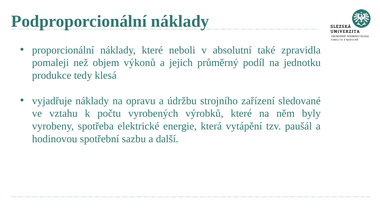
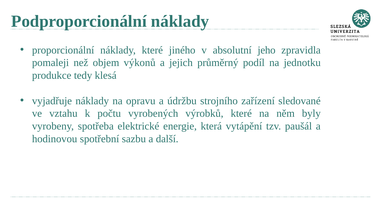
neboli: neboli -> jiného
také: také -> jeho
